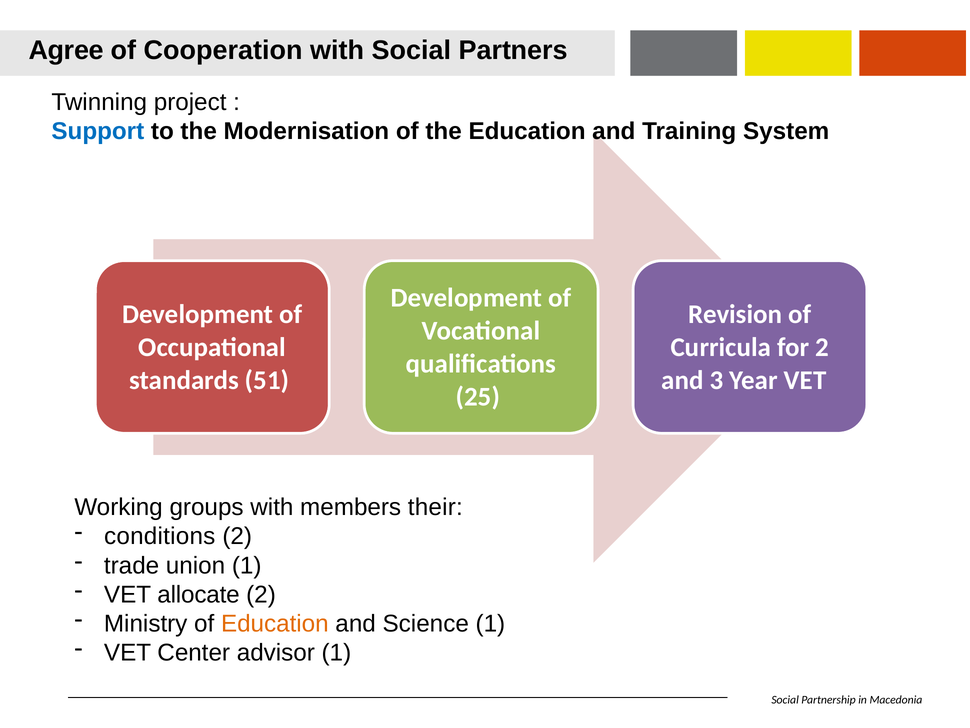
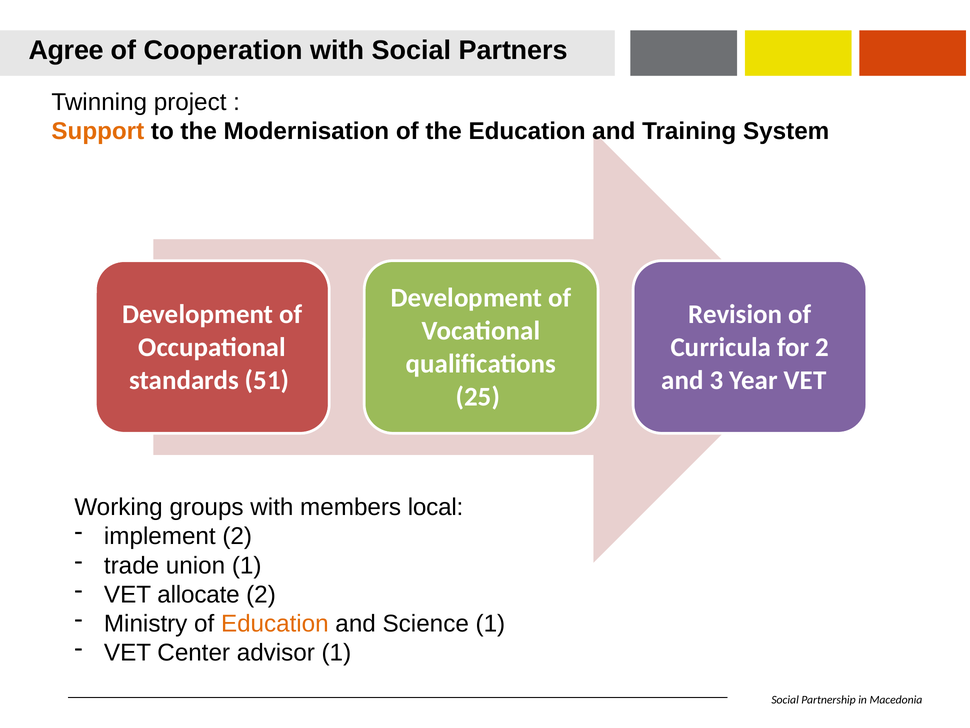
Support colour: blue -> orange
their: their -> local
conditions: conditions -> implement
